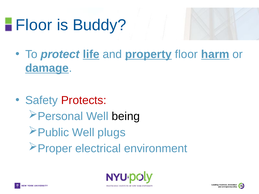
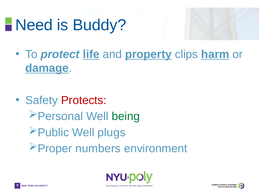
Floor at (34, 25): Floor -> Need
property floor: floor -> clips
being colour: black -> green
electrical: electrical -> numbers
